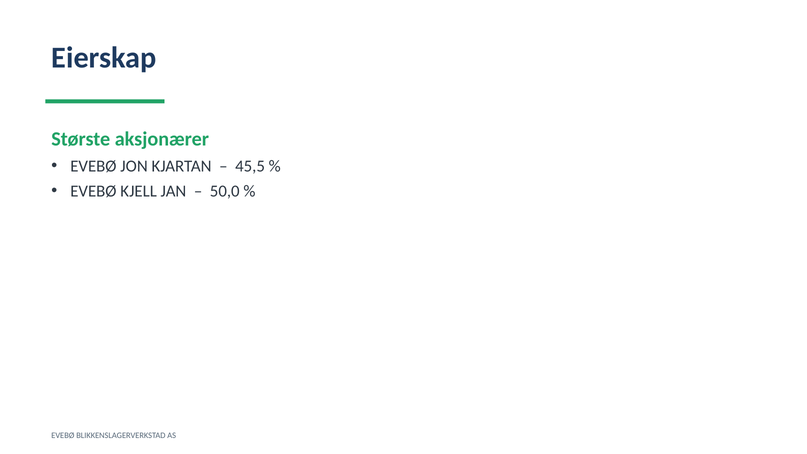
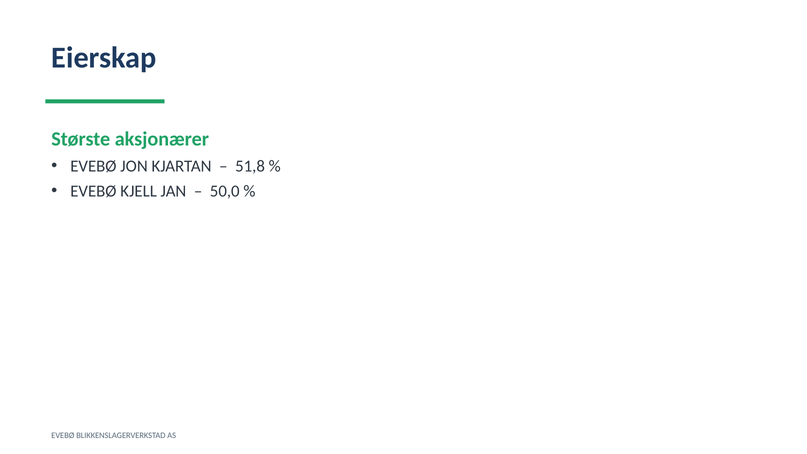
45,5: 45,5 -> 51,8
